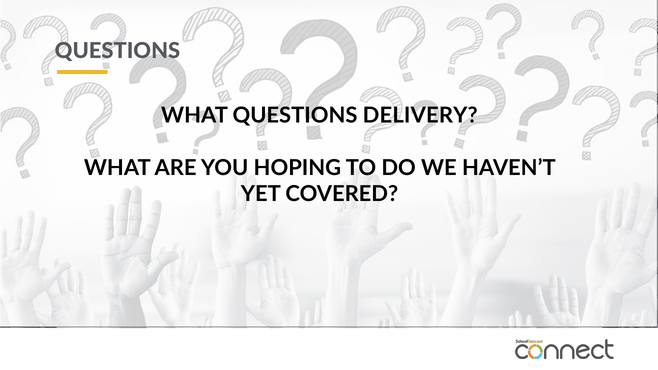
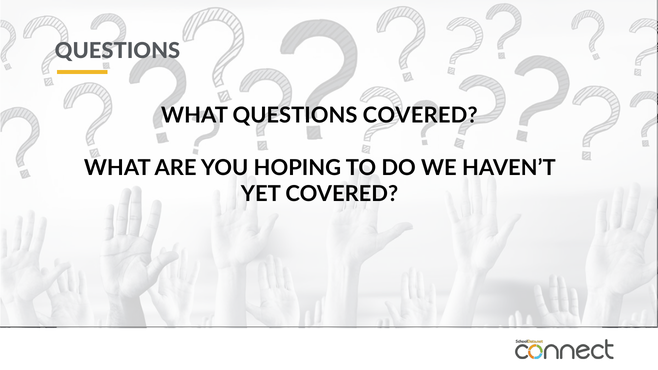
QUESTIONS DELIVERY: DELIVERY -> COVERED
